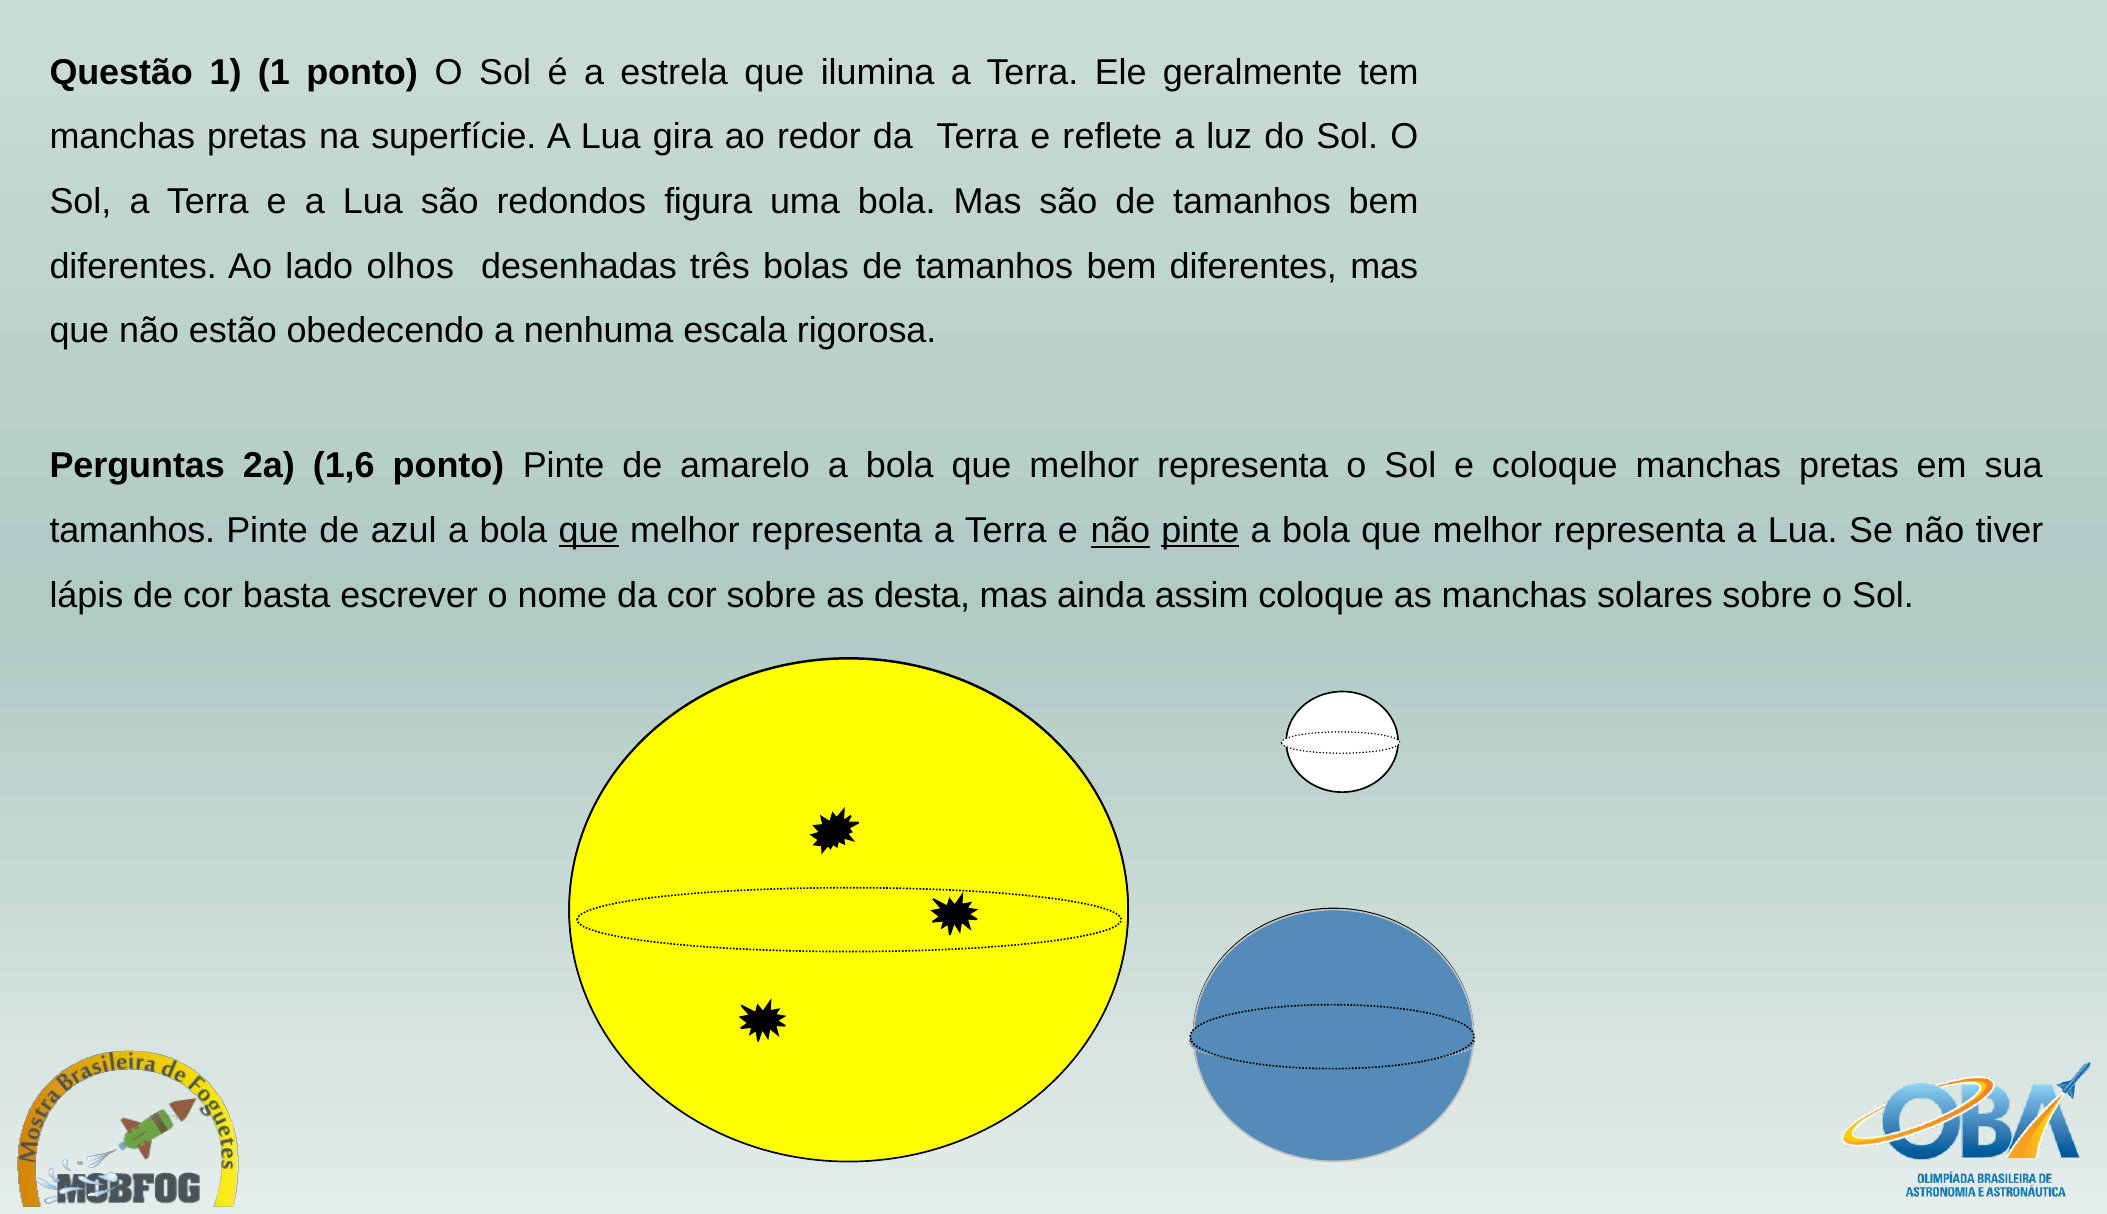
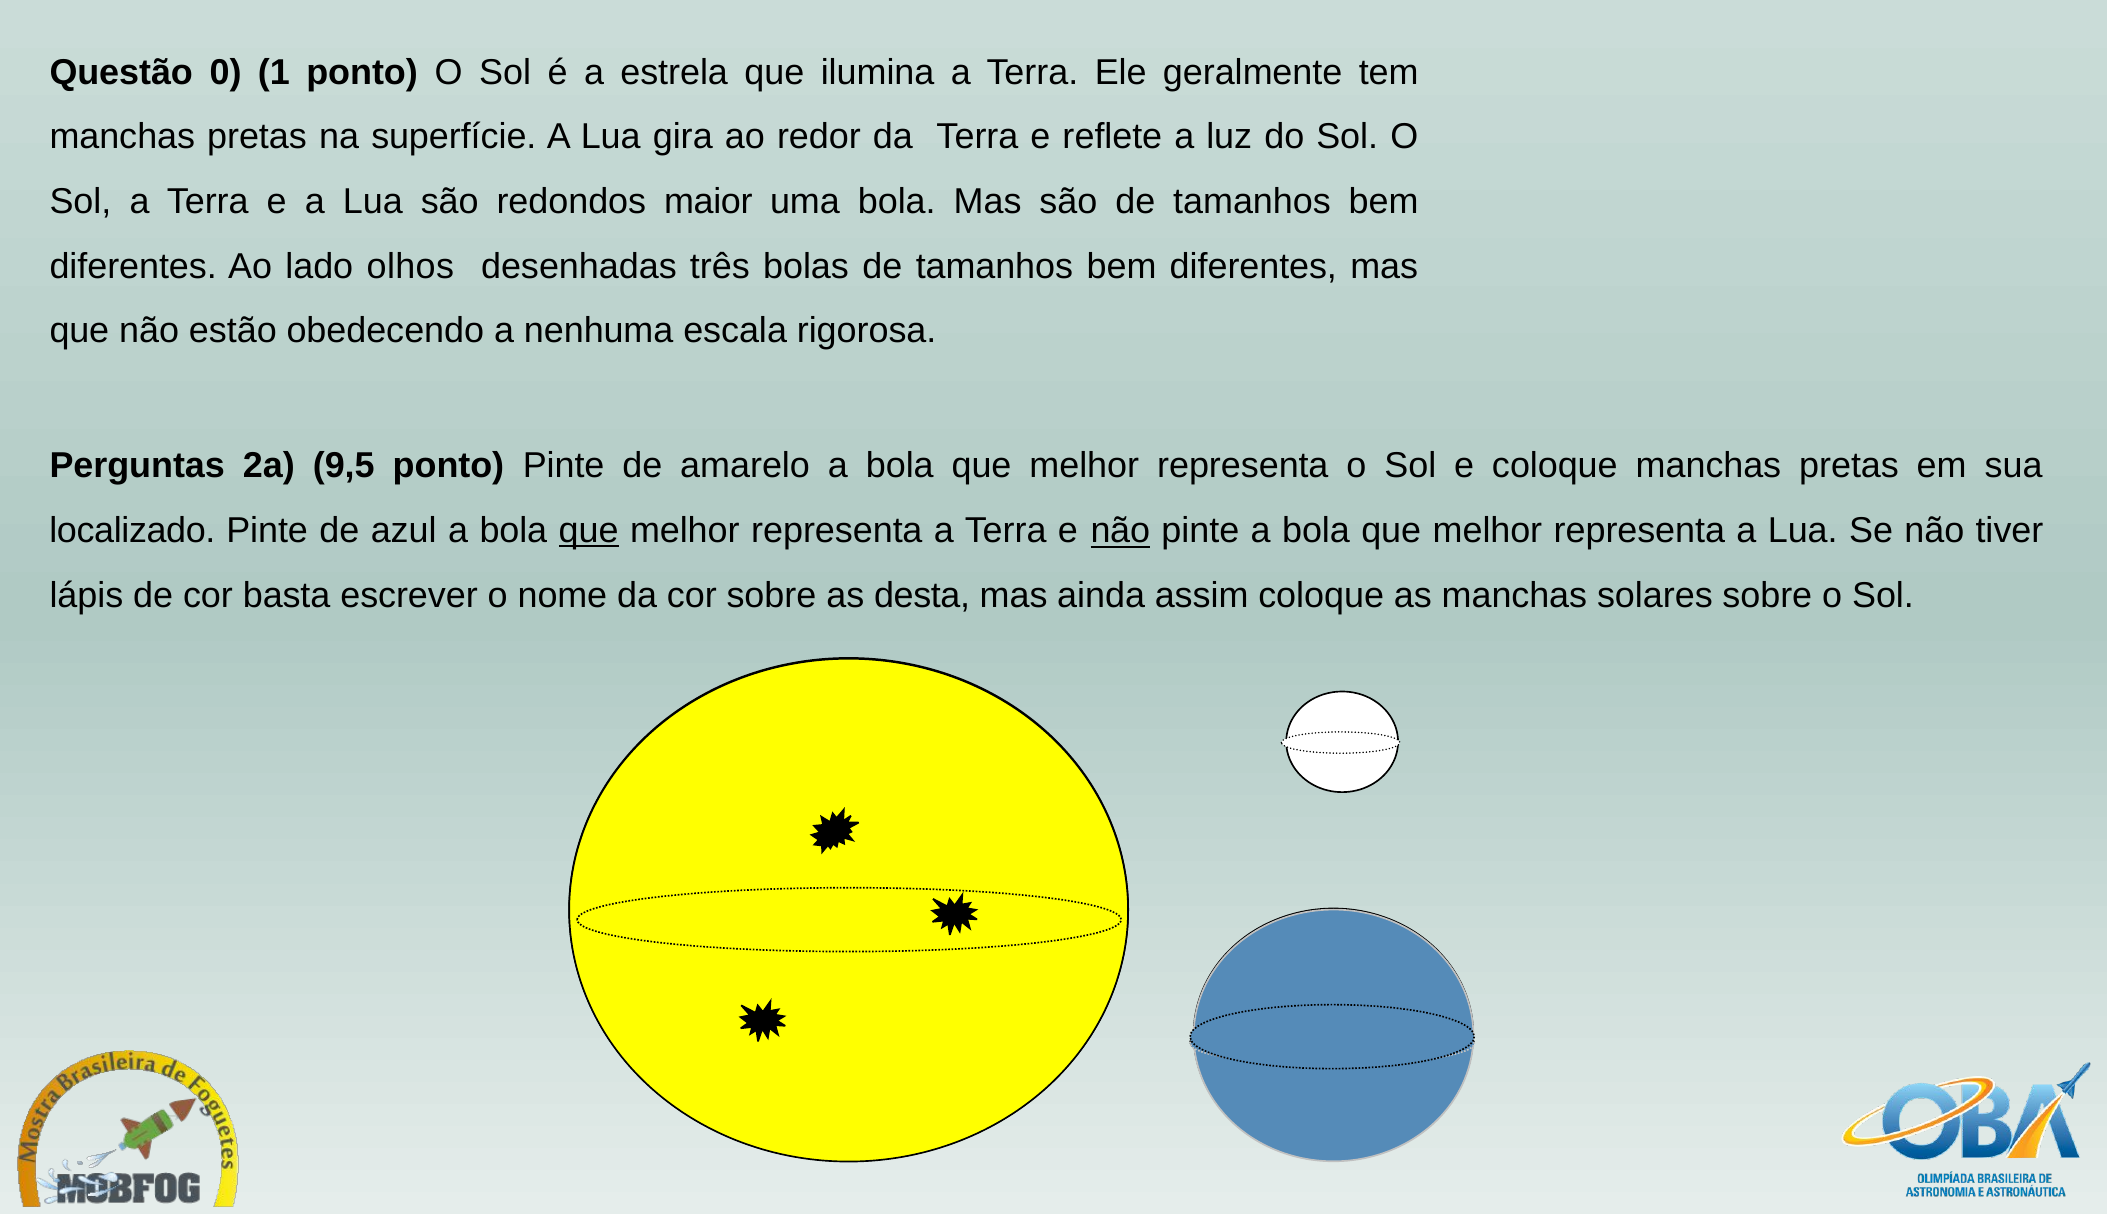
Questão 1: 1 -> 0
figura: figura -> maior
1,6: 1,6 -> 9,5
tamanhos at (132, 531): tamanhos -> localizado
pinte at (1200, 531) underline: present -> none
